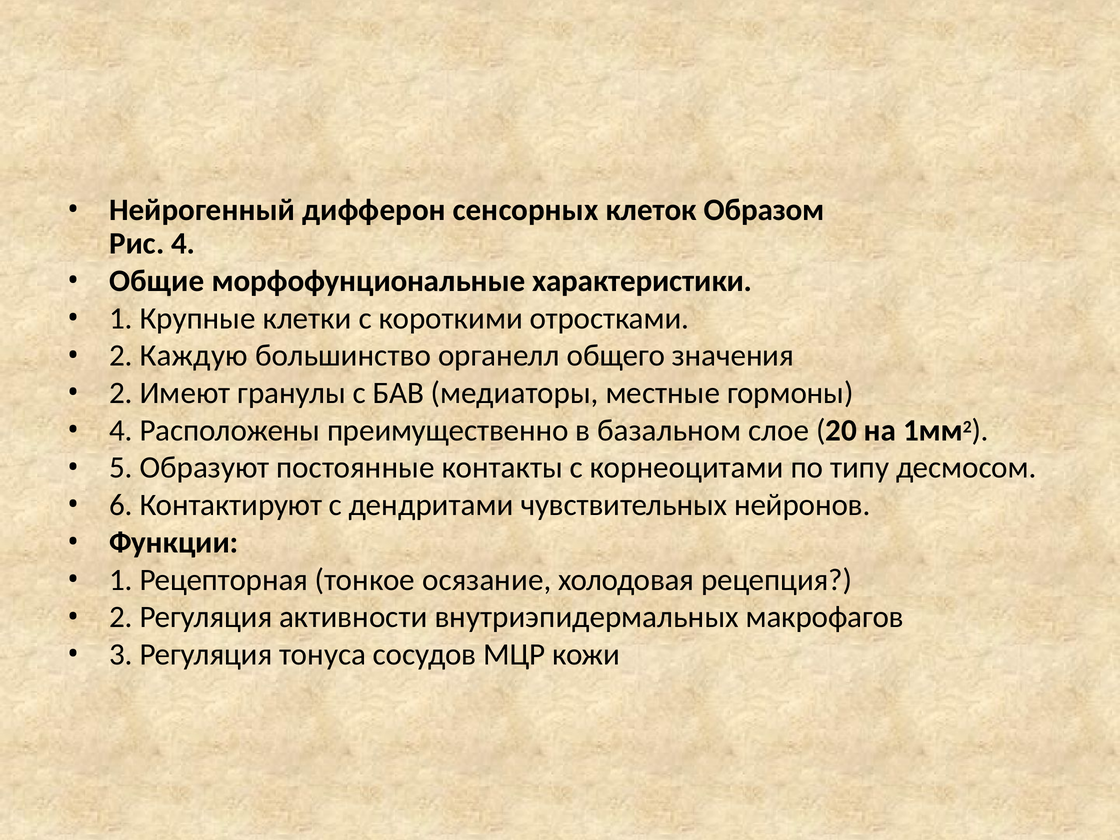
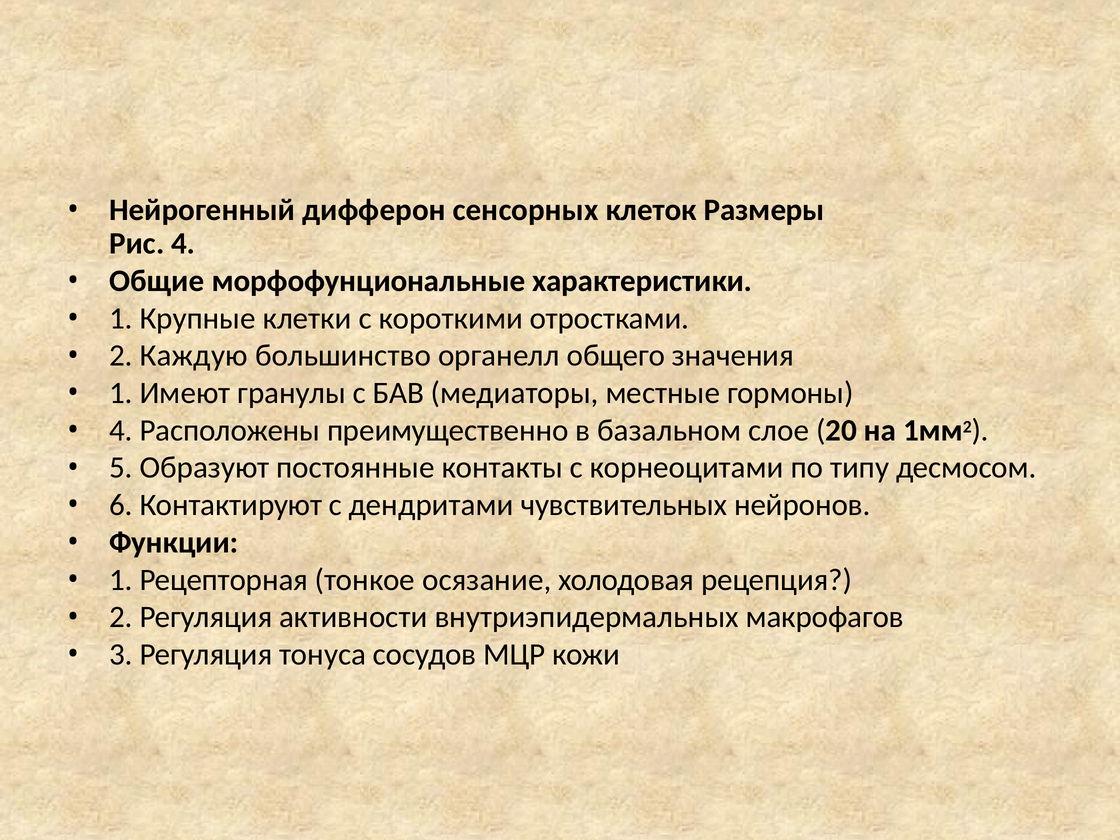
Образом: Образом -> Размеры
2 at (121, 393): 2 -> 1
